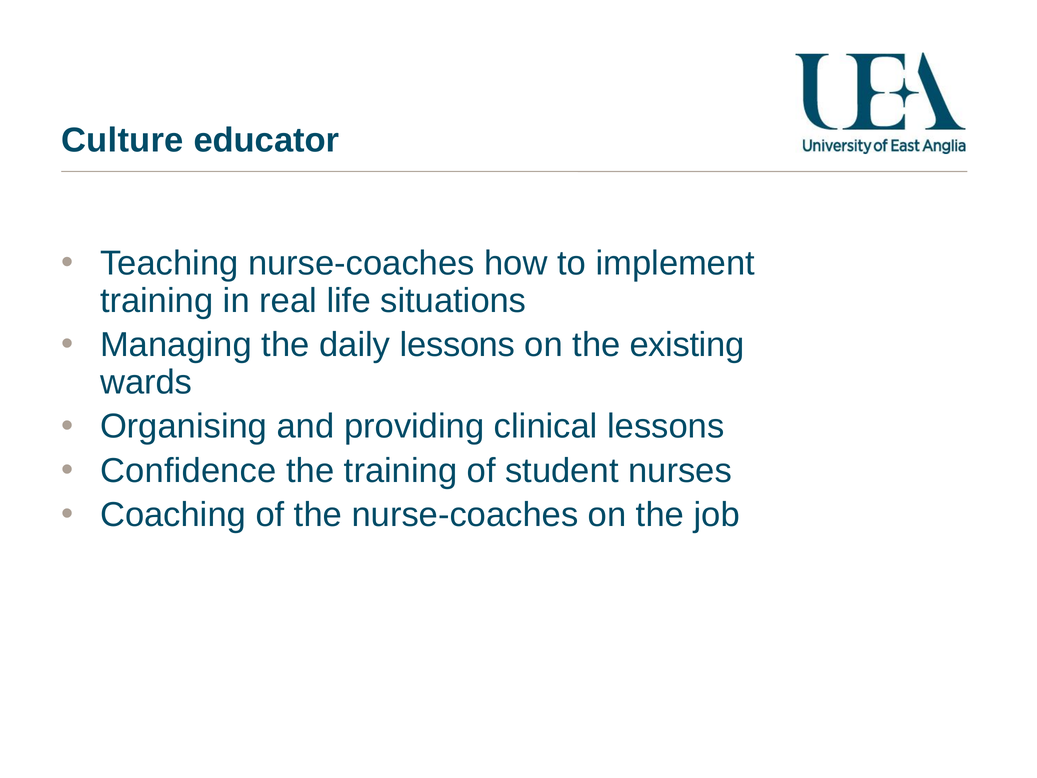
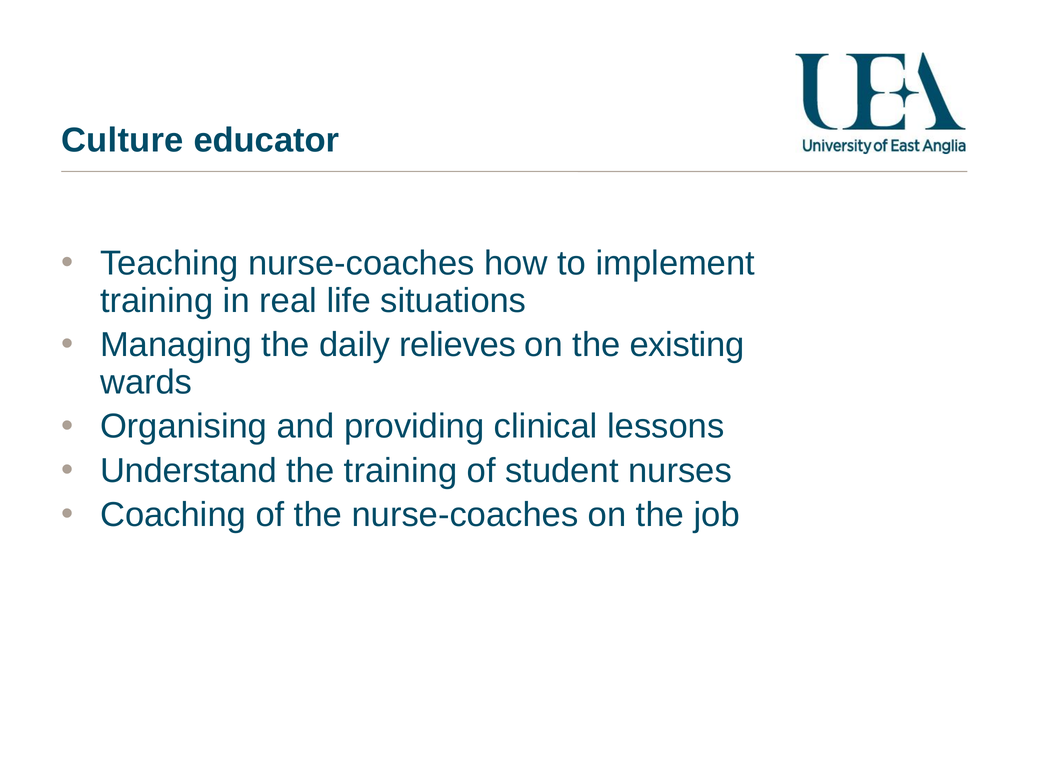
daily lessons: lessons -> relieves
Confidence: Confidence -> Understand
